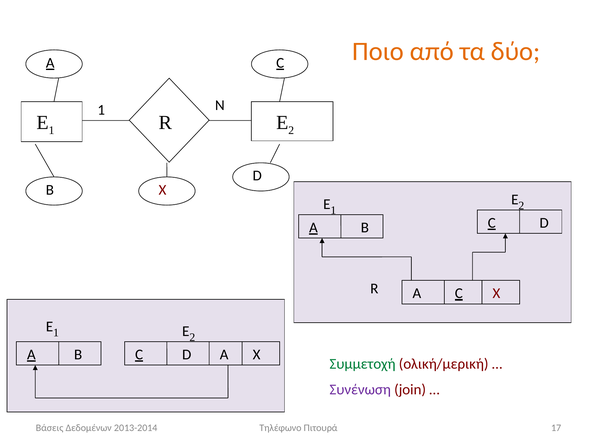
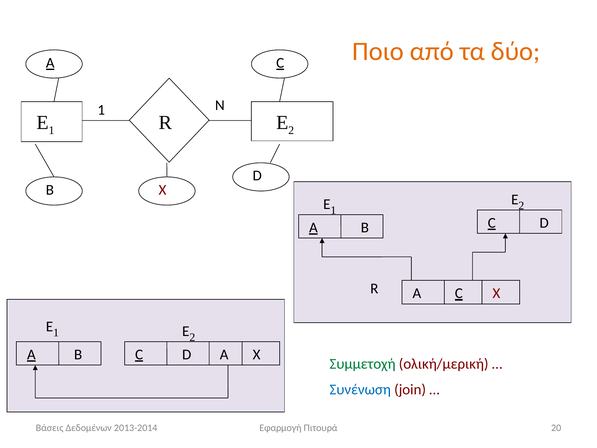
Συνένωση colour: purple -> blue
Τηλέφωνο: Τηλέφωνο -> Εφαρμογή
17: 17 -> 20
